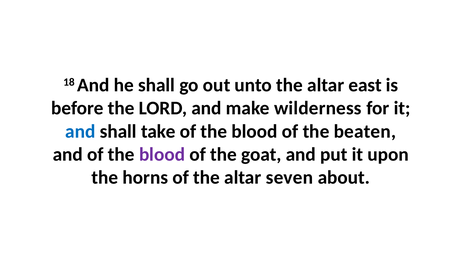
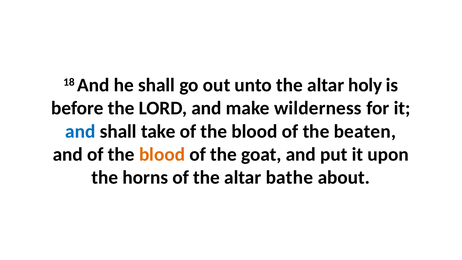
east: east -> holy
blood at (162, 154) colour: purple -> orange
seven: seven -> bathe
